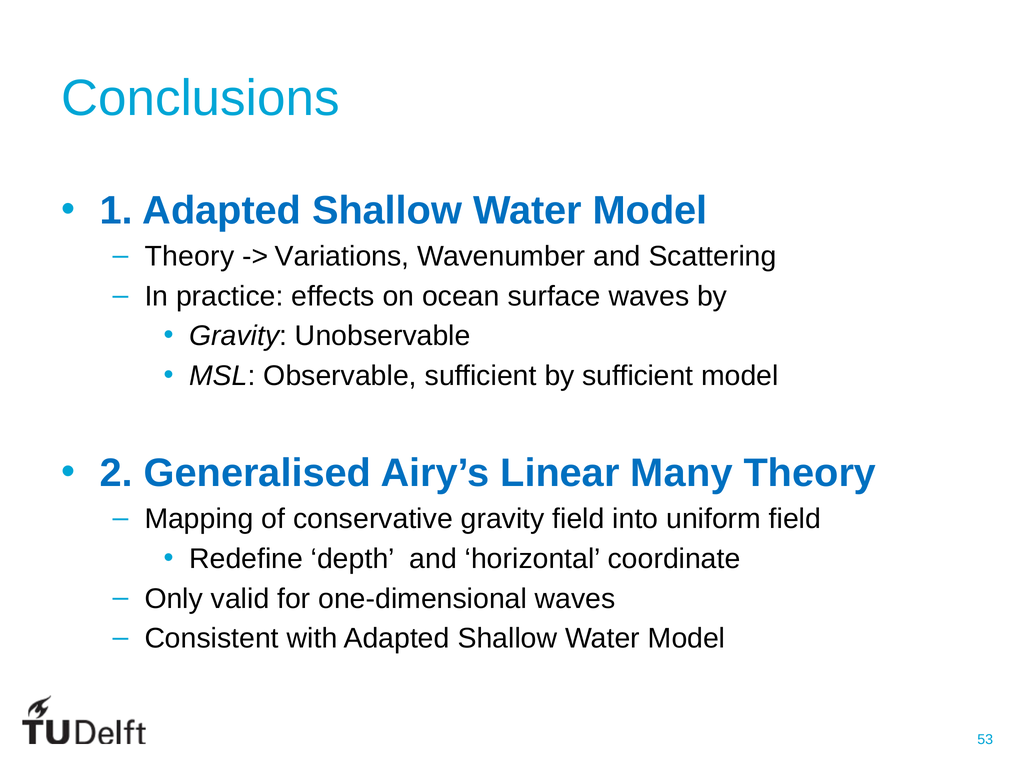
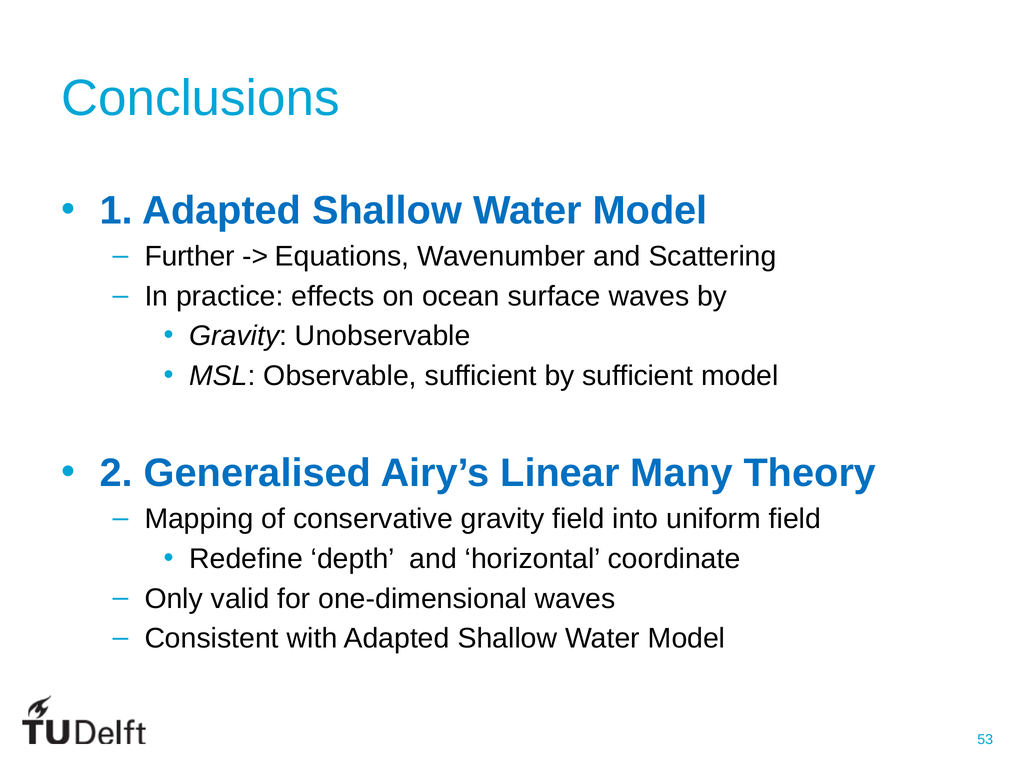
Theory at (189, 257): Theory -> Further
Variations: Variations -> Equations
